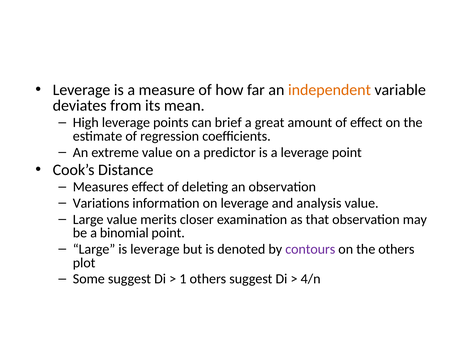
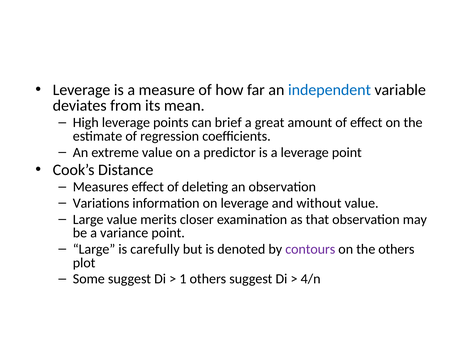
independent colour: orange -> blue
analysis: analysis -> without
binomial: binomial -> variance
is leverage: leverage -> carefully
